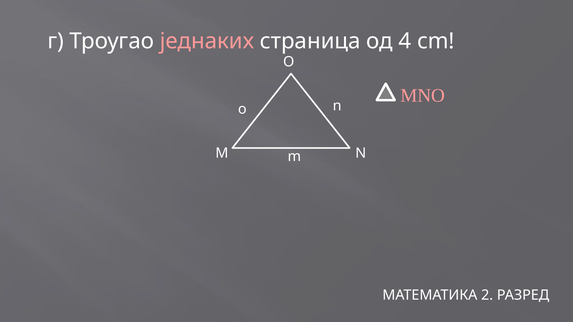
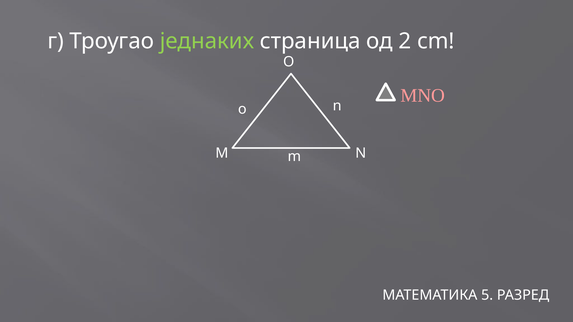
једнаких colour: pink -> light green
4: 4 -> 2
2: 2 -> 5
